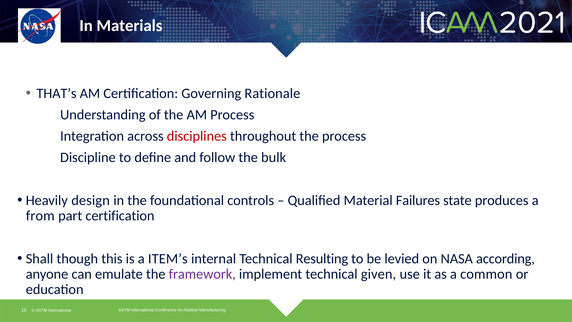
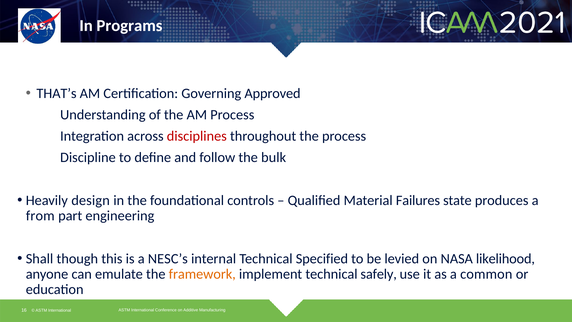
Materials: Materials -> Programs
Rationale: Rationale -> Approved
part certification: certification -> engineering
ITEM’s: ITEM’s -> NESC’s
Resulting: Resulting -> Specified
according: according -> likelihood
framework colour: purple -> orange
given: given -> safely
